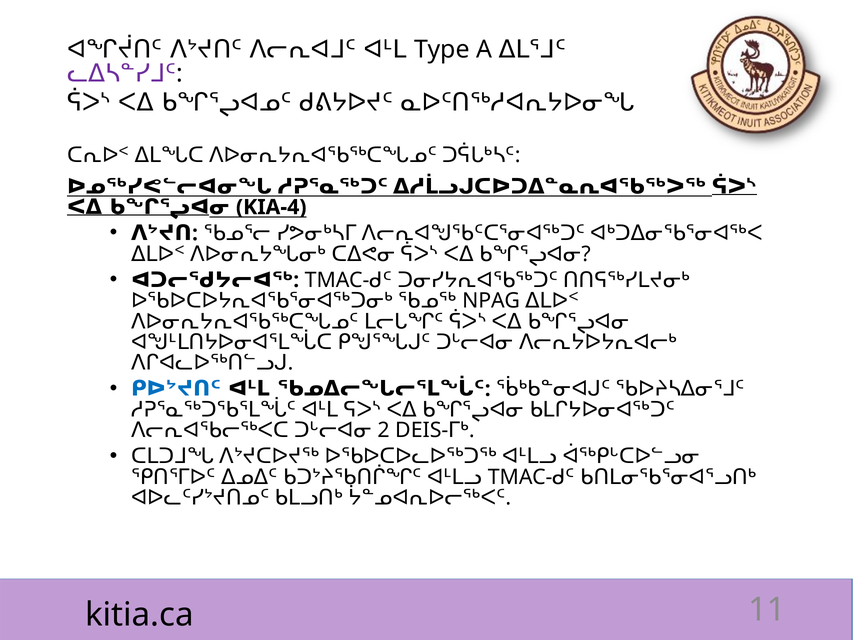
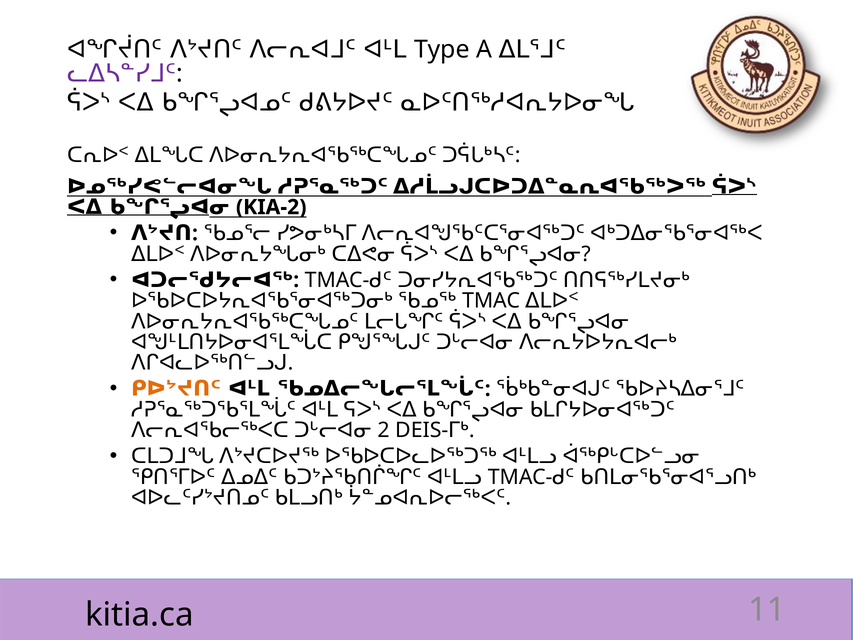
KIA-4: KIA-4 -> KIA-2
NPAG: NPAG -> TMAC
ᑭᐅᔾᔪᑎᑦ colour: blue -> orange
